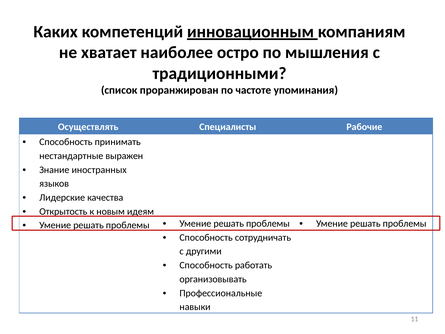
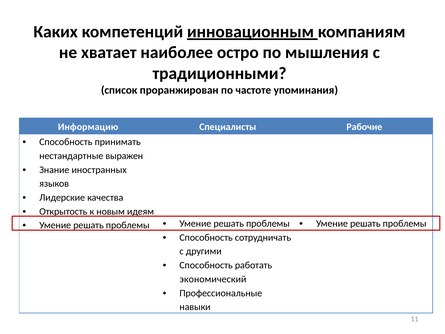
Осуществлять: Осуществлять -> Информацию
организовывать: организовывать -> экономический
